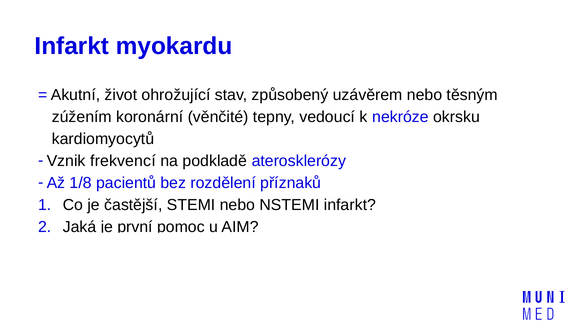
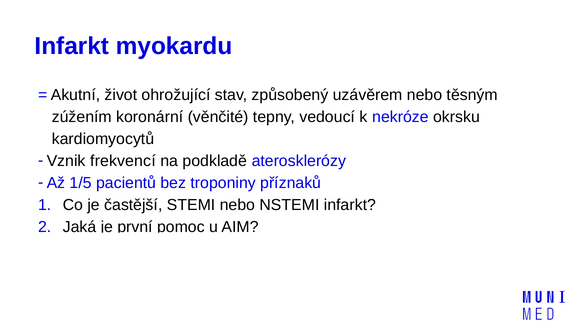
1/8: 1/8 -> 1/5
rozdělení: rozdělení -> troponiny
